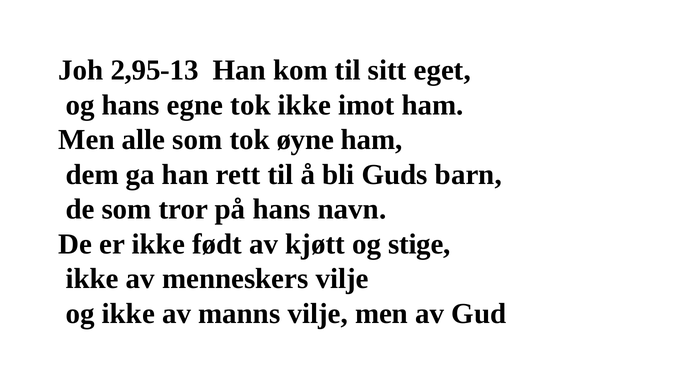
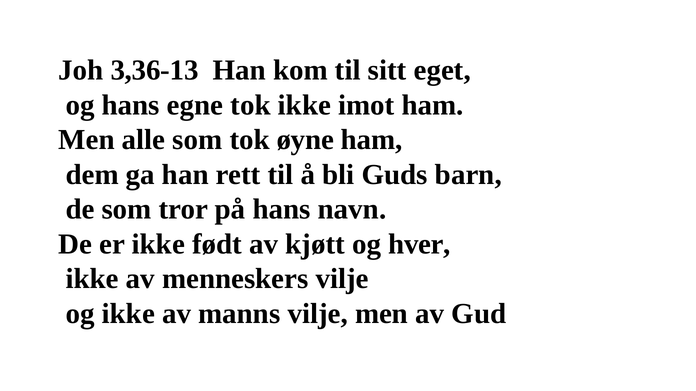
2,95-13: 2,95-13 -> 3,36-13
stige: stige -> hver
